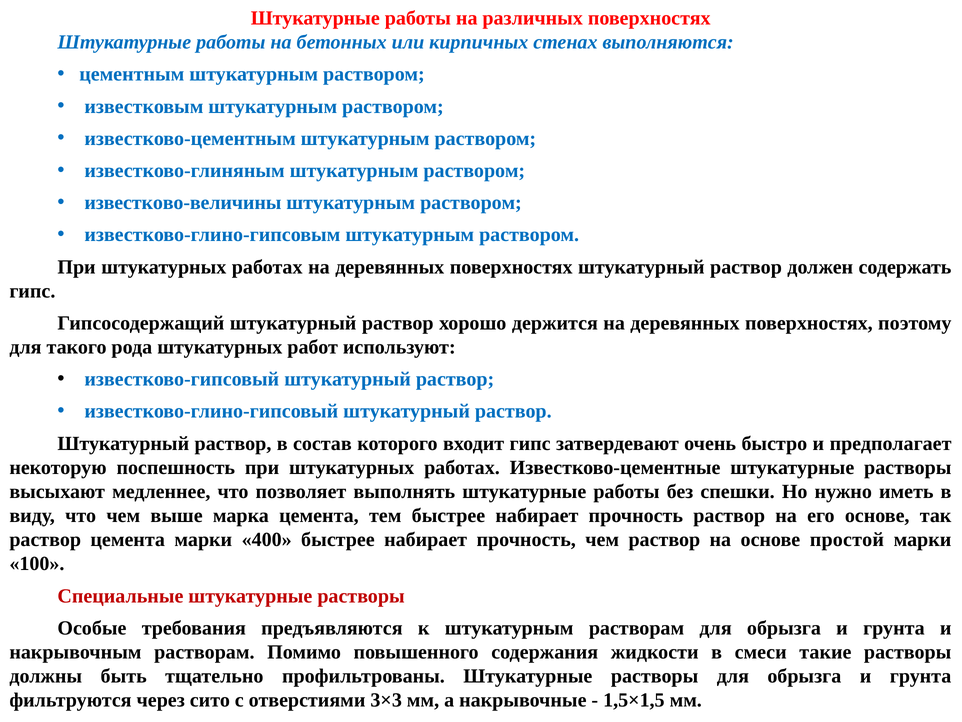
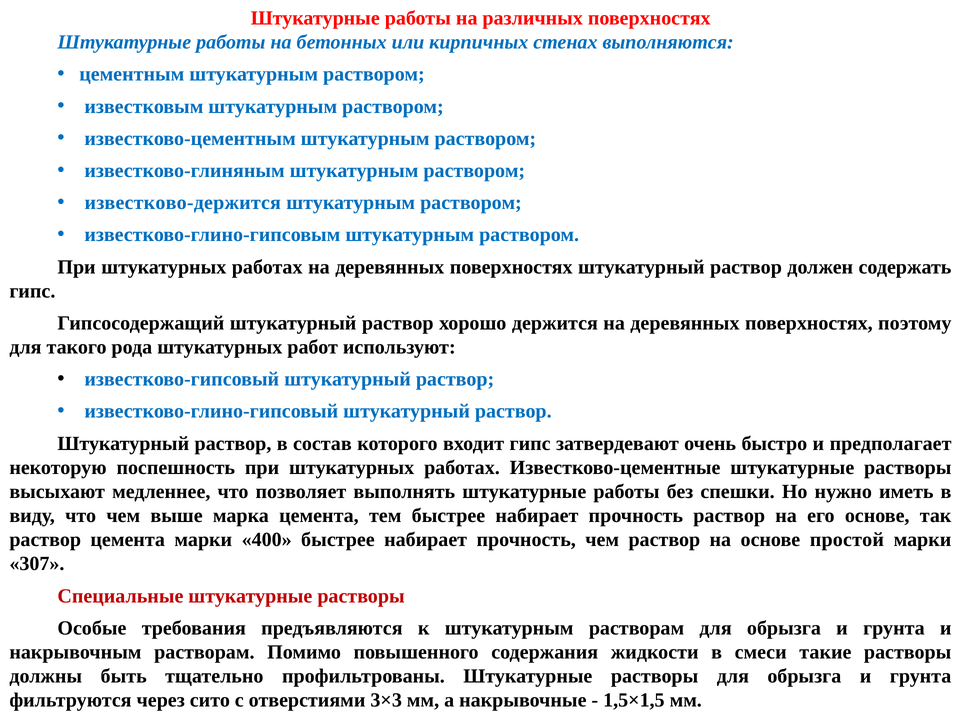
известково-величины: известково-величины -> известково-держится
100: 100 -> 307
